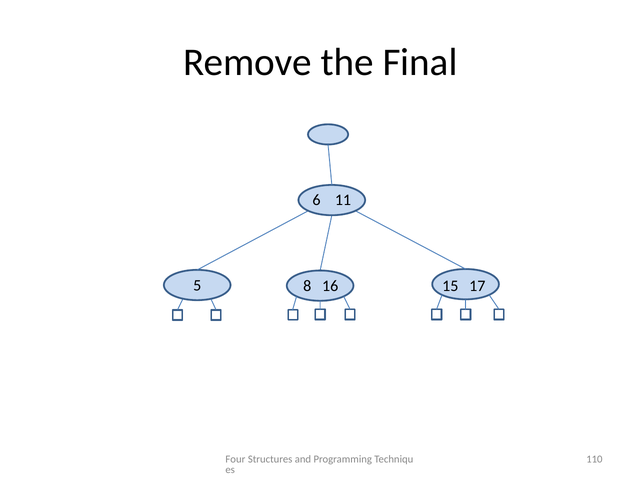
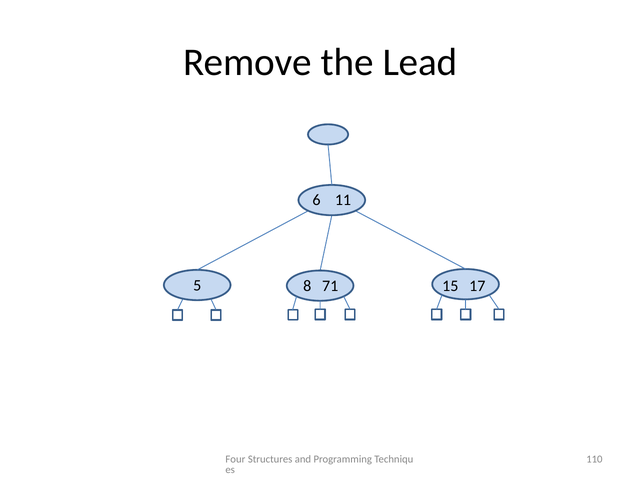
Final: Final -> Lead
16: 16 -> 71
